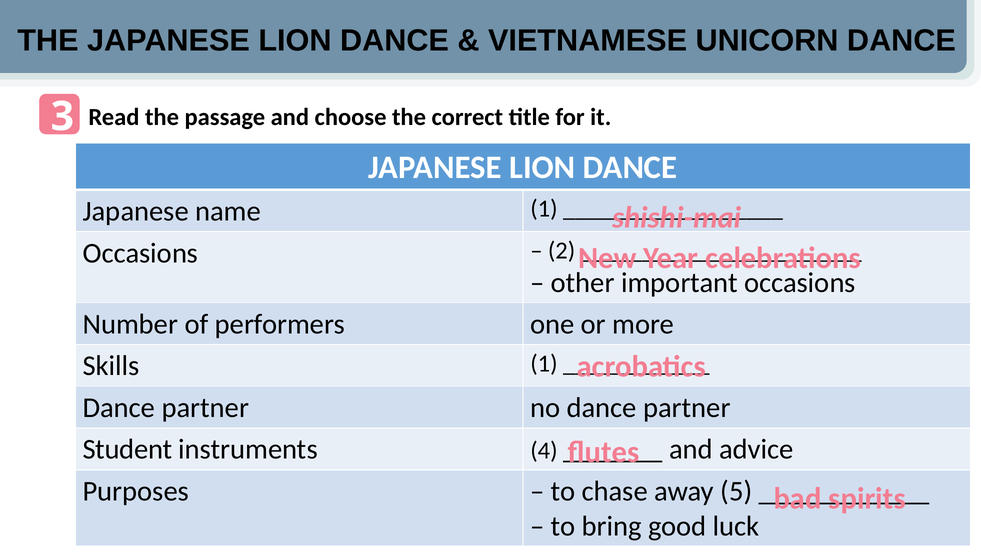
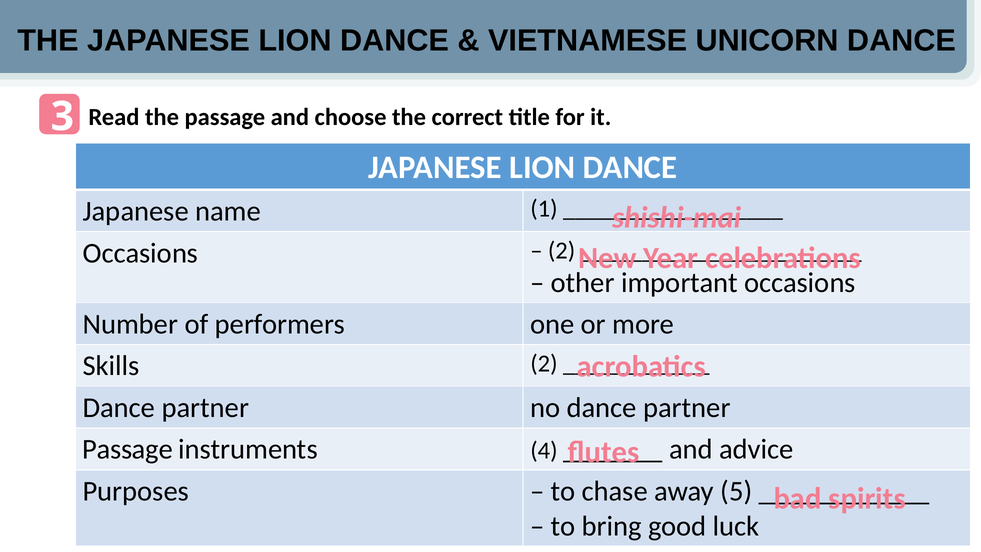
Skills 1: 1 -> 2
Student at (127, 449): Student -> Passage
